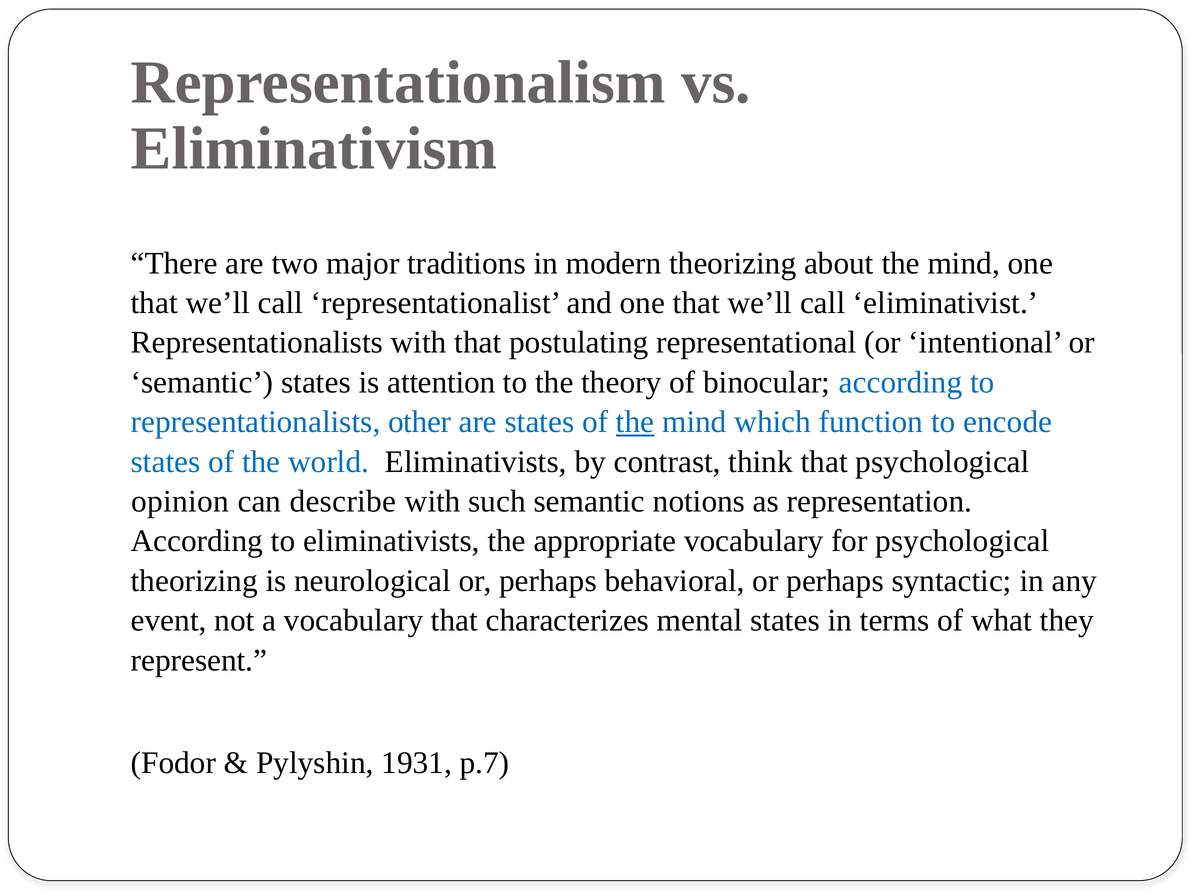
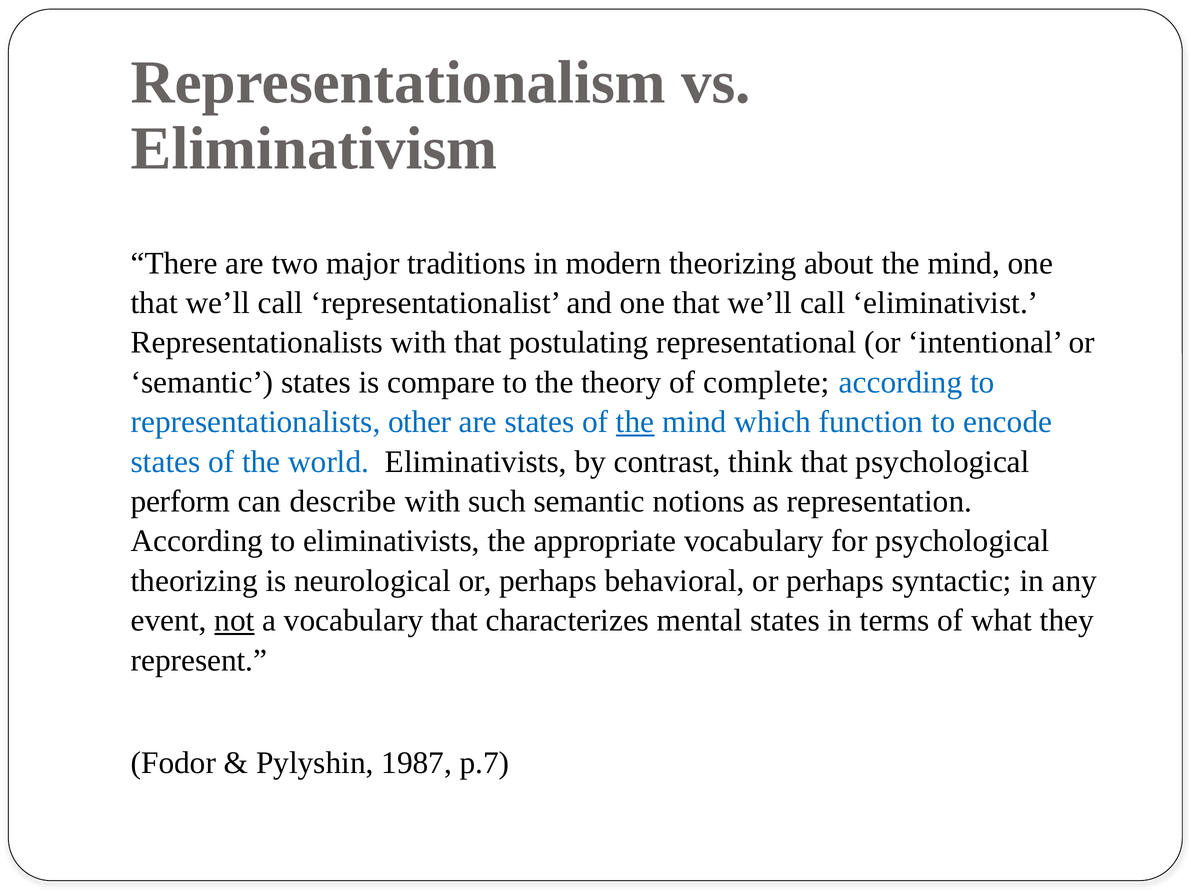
attention: attention -> compare
binocular: binocular -> complete
opinion: opinion -> perform
not underline: none -> present
1931: 1931 -> 1987
